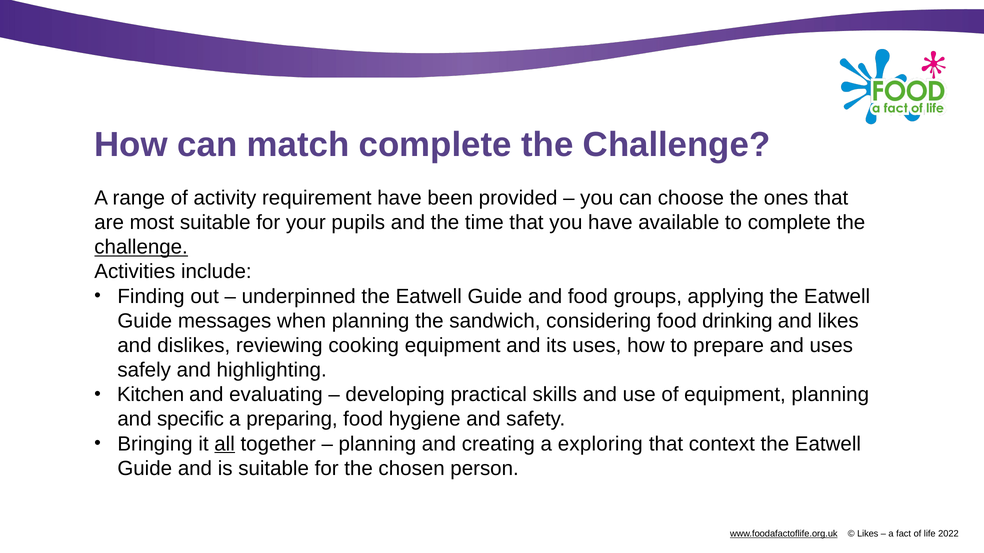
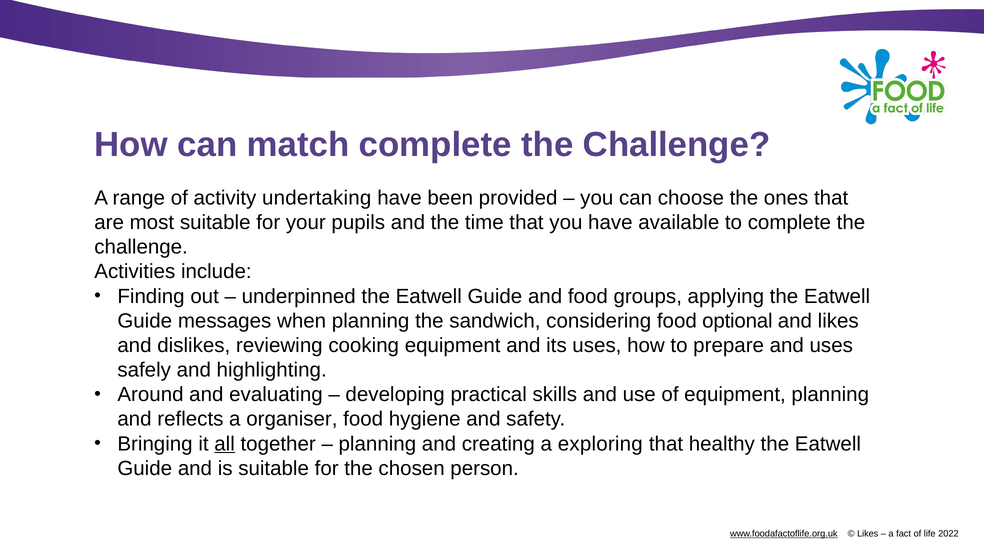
requirement: requirement -> undertaking
challenge at (141, 247) underline: present -> none
drinking: drinking -> optional
Kitchen: Kitchen -> Around
specific: specific -> reflects
preparing: preparing -> organiser
context: context -> healthy
